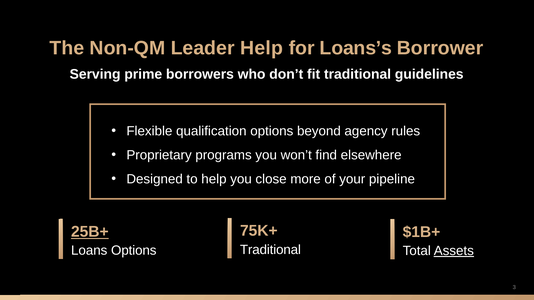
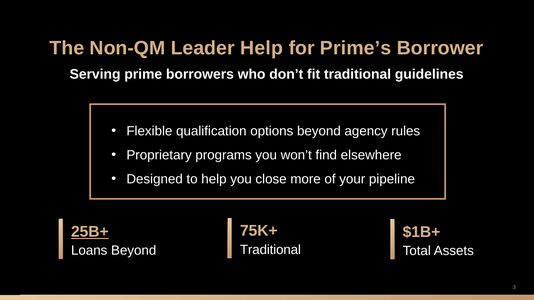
Loans’s: Loans’s -> Prime’s
Loans Options: Options -> Beyond
Assets underline: present -> none
